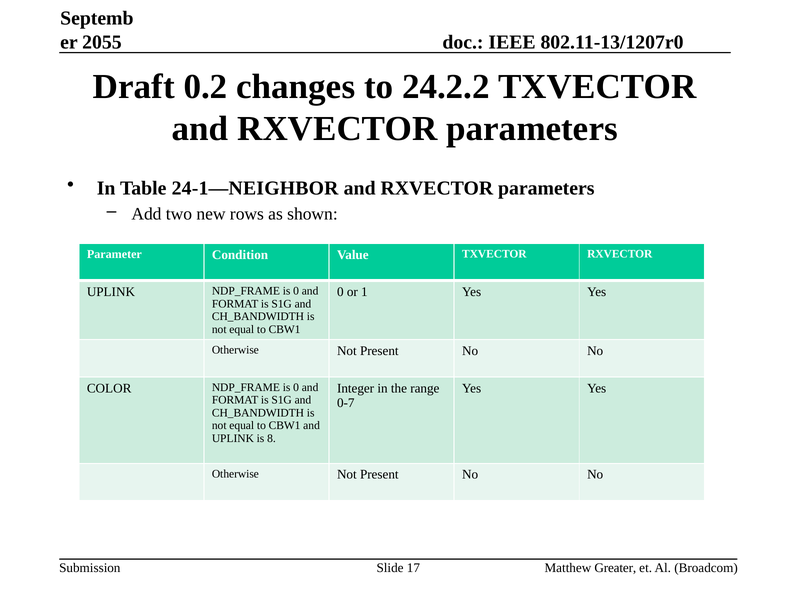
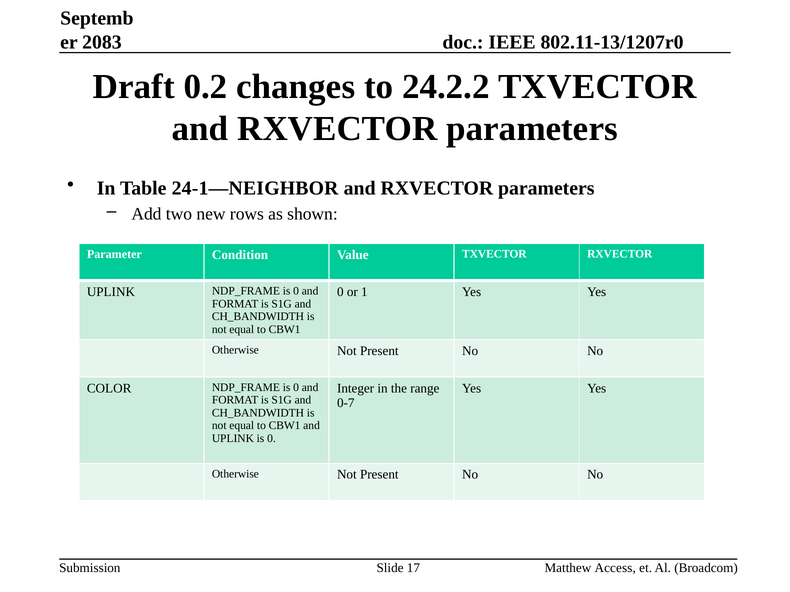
2055: 2055 -> 2083
UPLINK is 8: 8 -> 0
Greater: Greater -> Access
